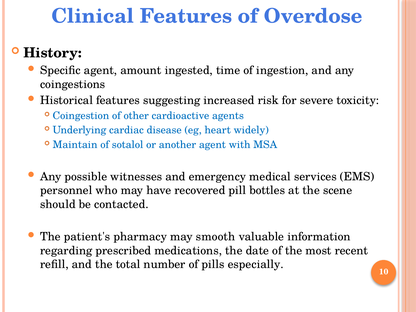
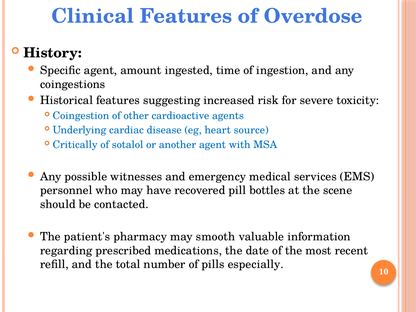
widely: widely -> source
Maintain: Maintain -> Critically
